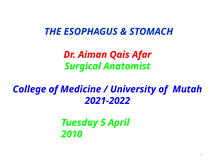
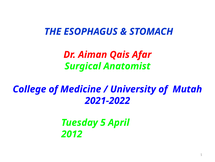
2010: 2010 -> 2012
